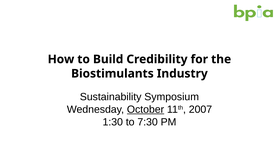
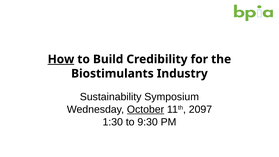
How underline: none -> present
2007: 2007 -> 2097
7:30: 7:30 -> 9:30
